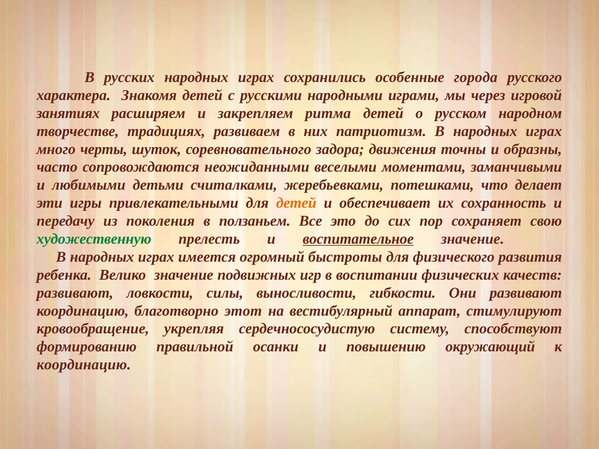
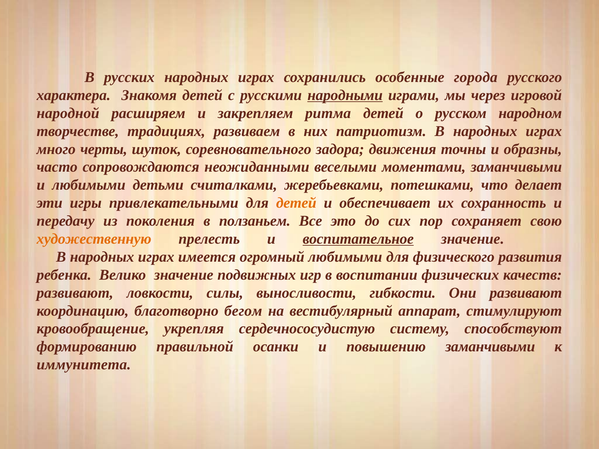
народными underline: none -> present
занятиях: занятиях -> народной
художественную colour: green -> orange
огромный быстроты: быстроты -> любимыми
этот: этот -> бегом
повышению окружающий: окружающий -> заманчивыми
координацию at (84, 365): координацию -> иммунитета
